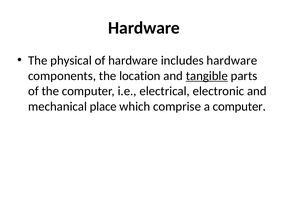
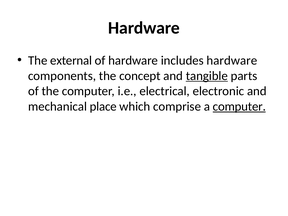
physical: physical -> external
location: location -> concept
computer at (239, 107) underline: none -> present
